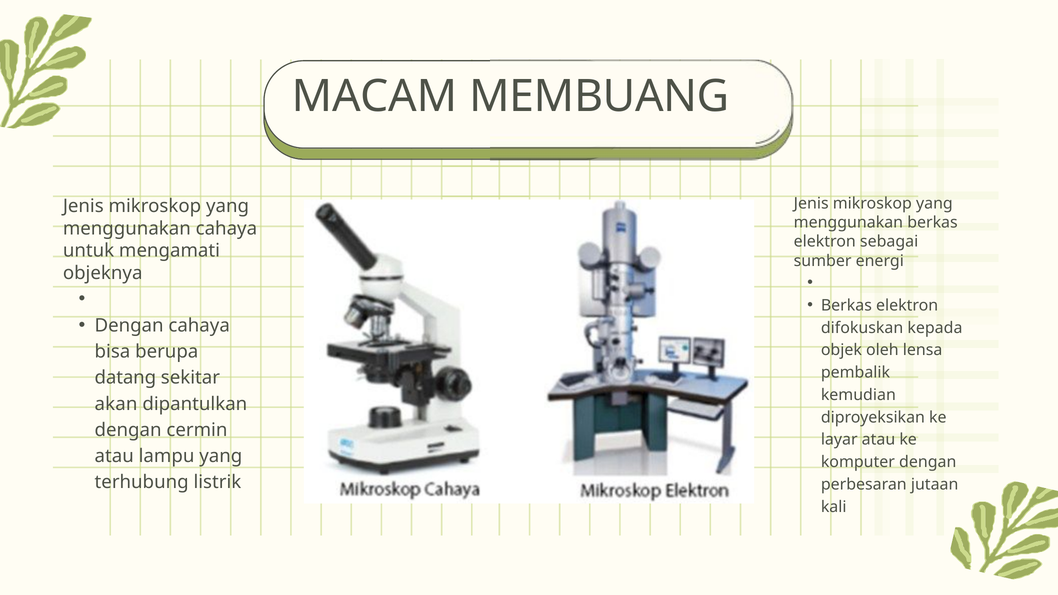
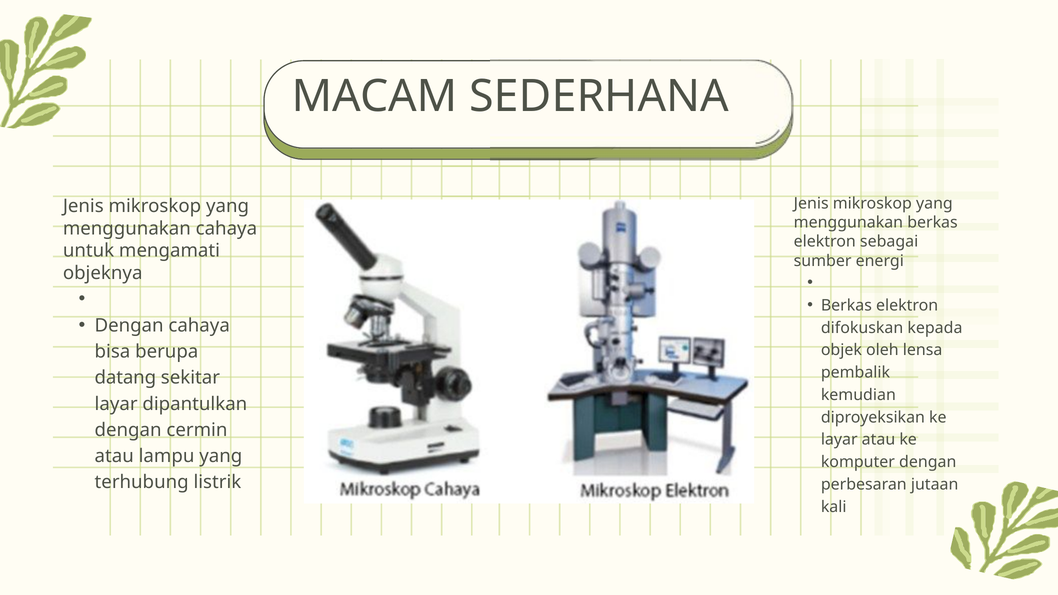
MEMBUANG: MEMBUANG -> SEDERHANA
akan at (116, 404): akan -> layar
